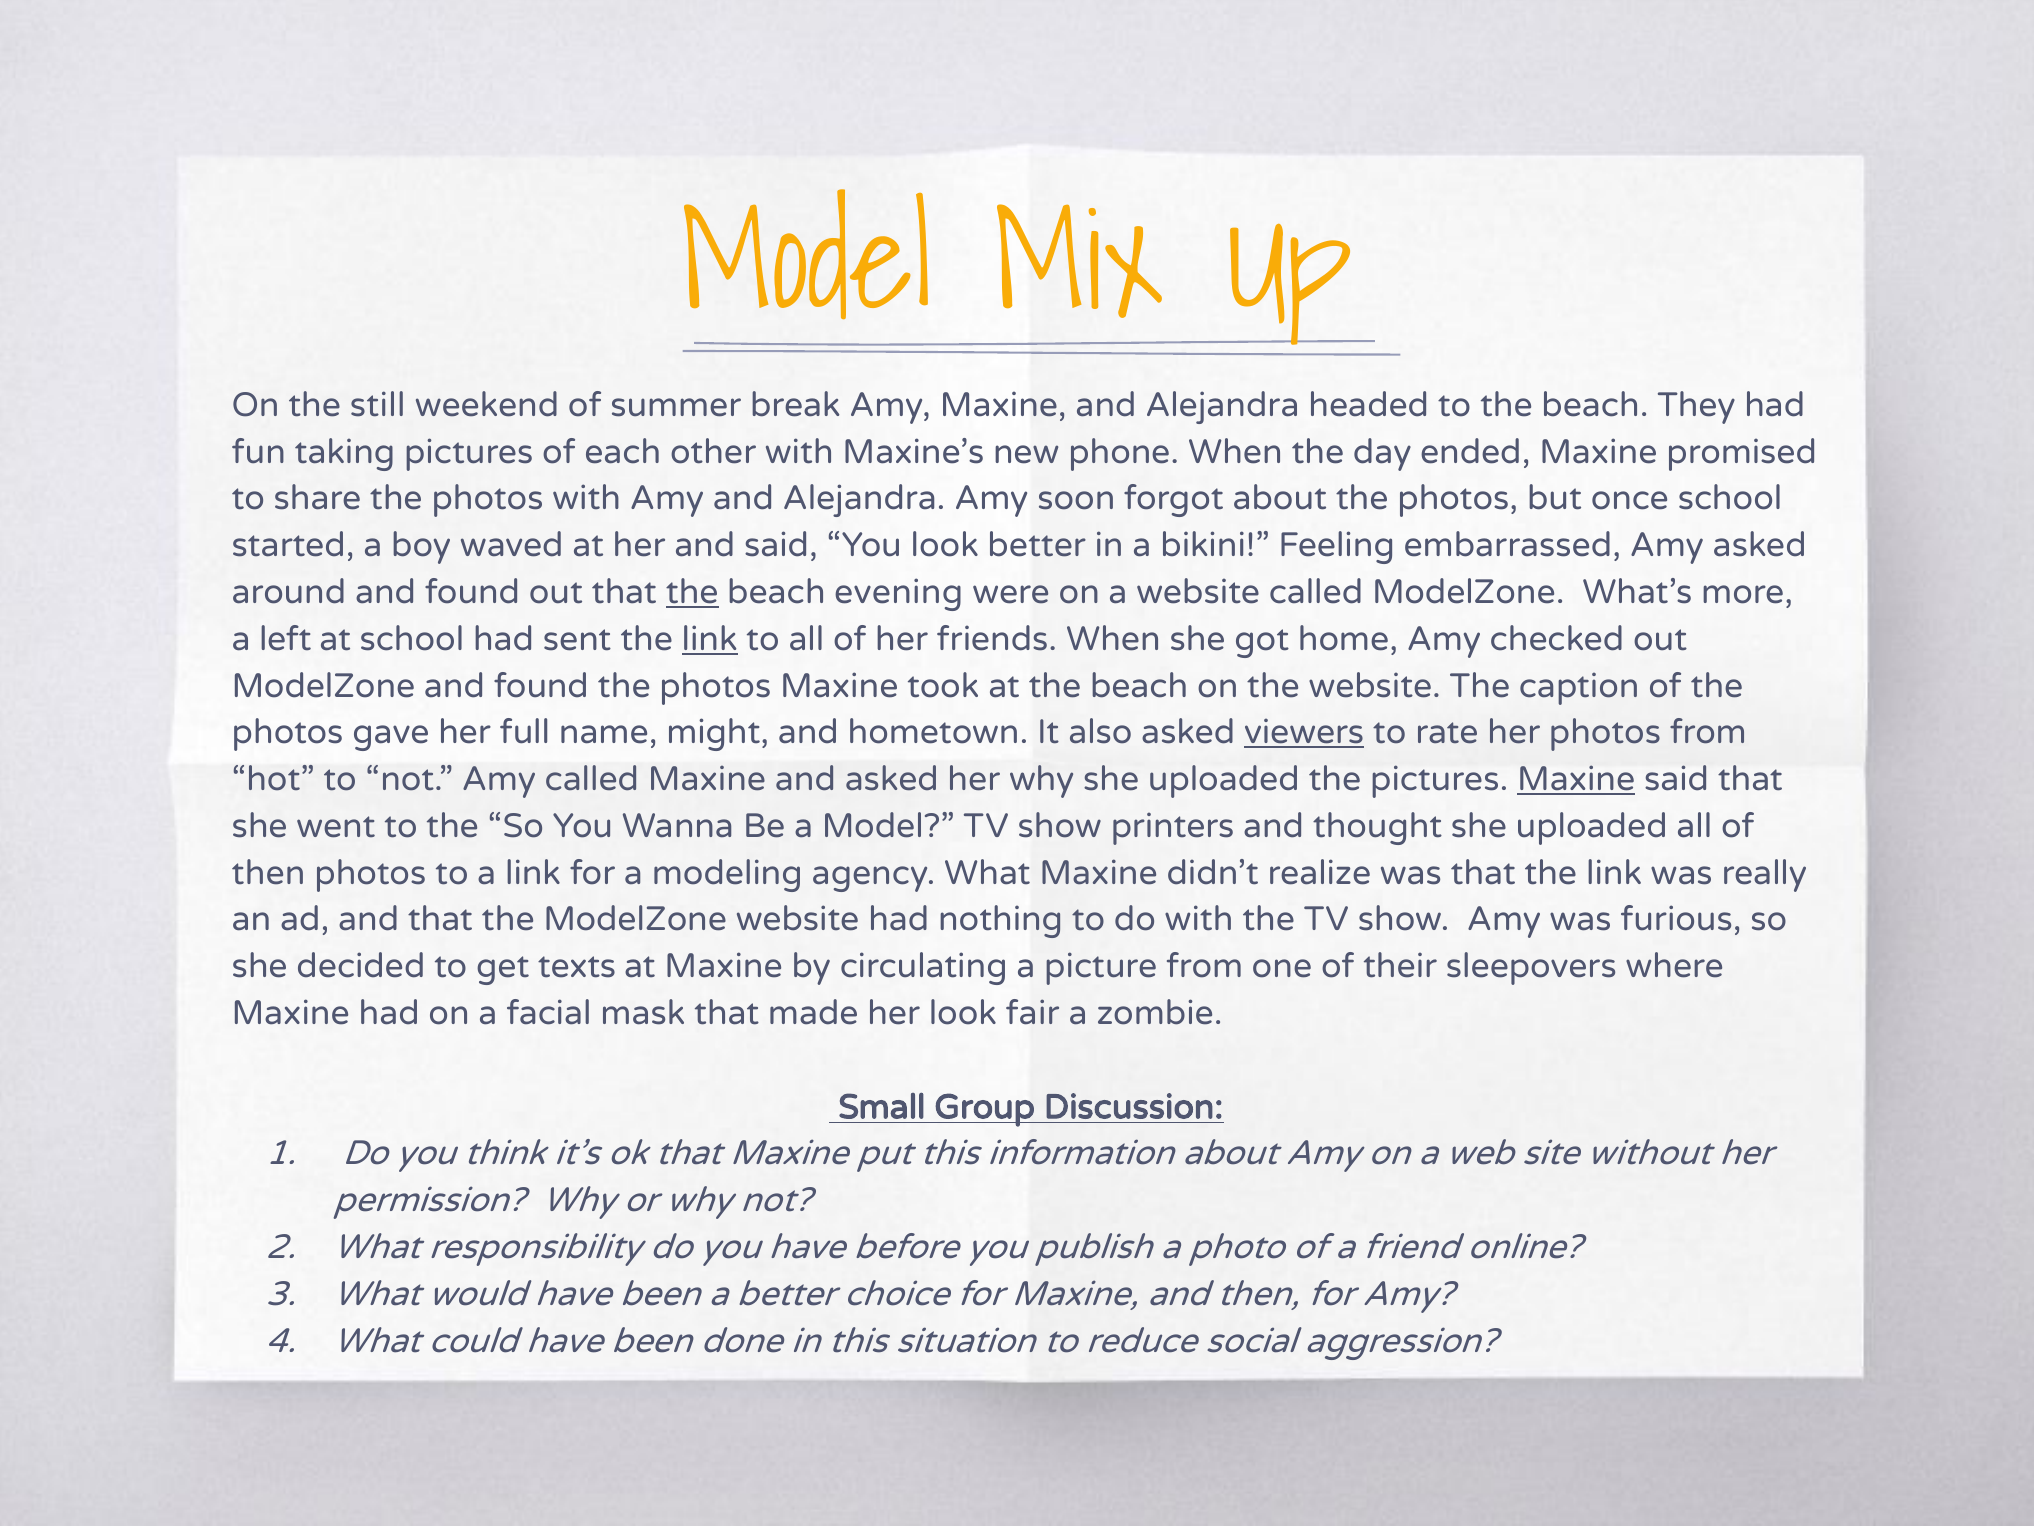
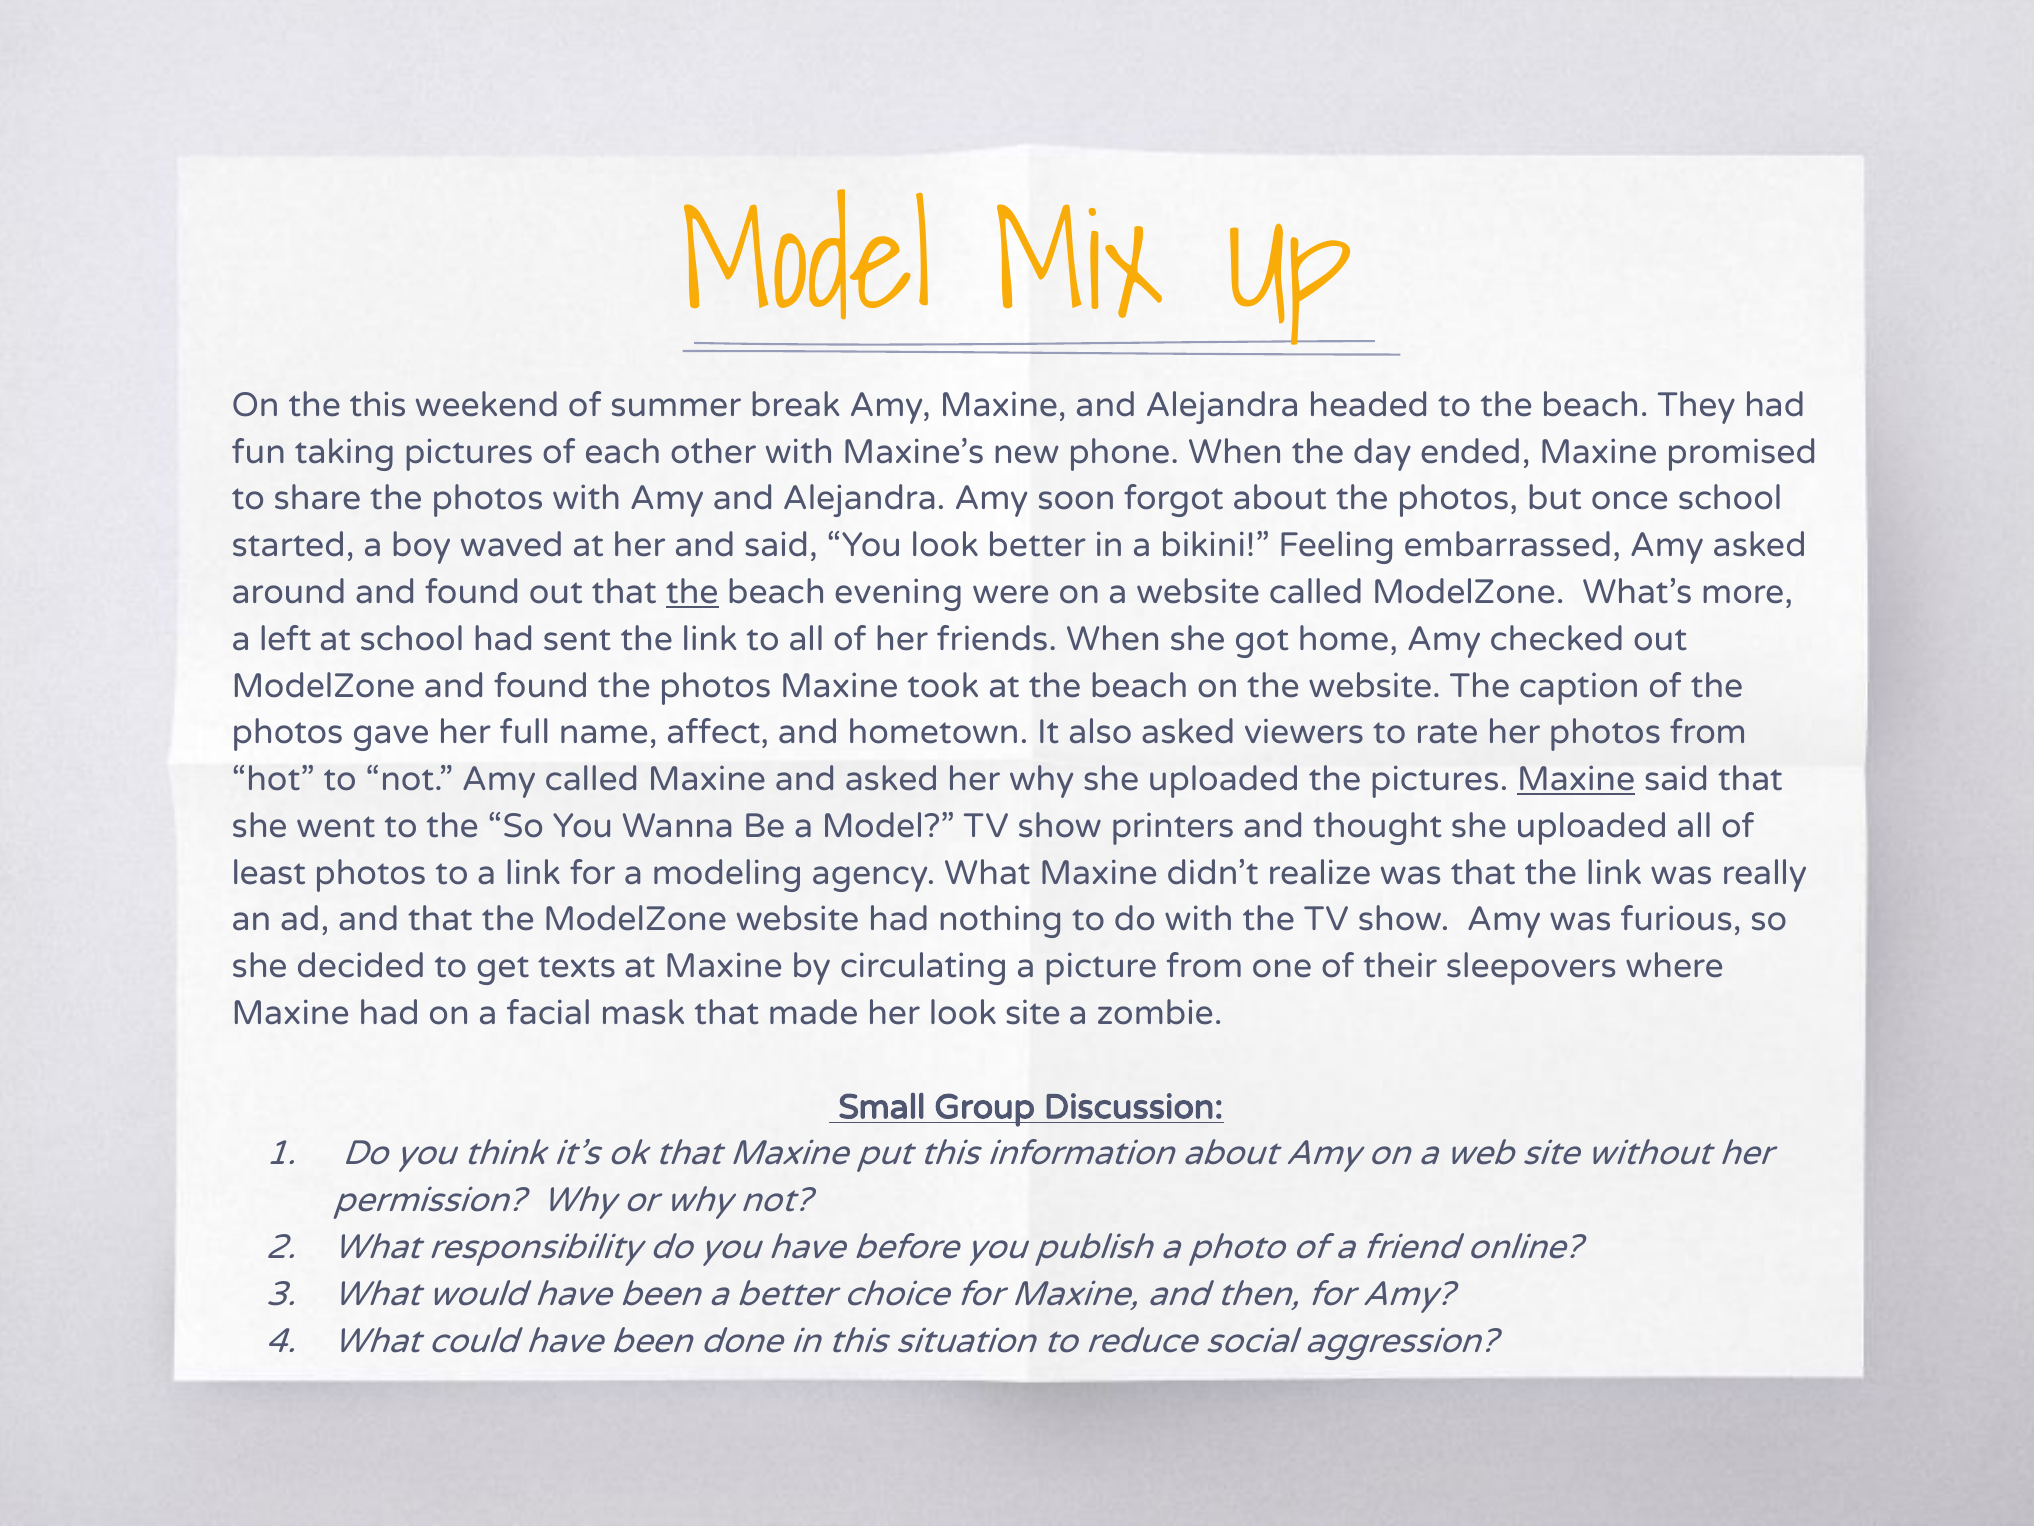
the still: still -> this
link at (710, 639) underline: present -> none
might: might -> affect
viewers underline: present -> none
then at (269, 873): then -> least
look fair: fair -> site
